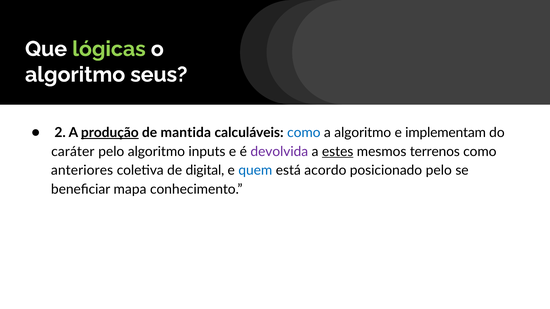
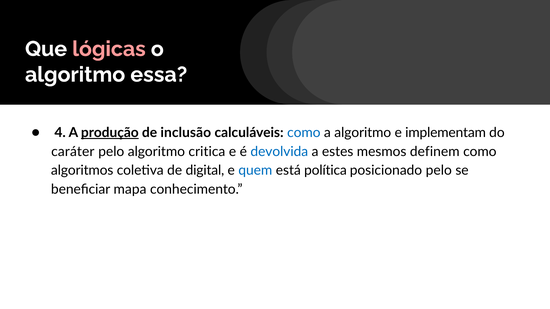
lógicas colour: light green -> pink
seus: seus -> essa
2: 2 -> 4
mantida: mantida -> inclusão
inputs: inputs -> critica
devolvida colour: purple -> blue
estes underline: present -> none
terrenos: terrenos -> definem
anteriores: anteriores -> algoritmos
acordo: acordo -> política
